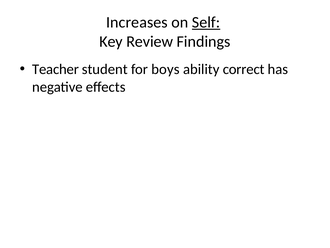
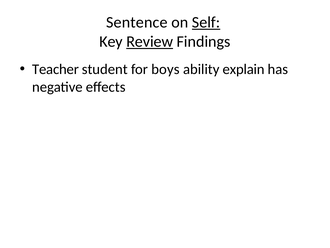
Increases: Increases -> Sentence
Review underline: none -> present
correct: correct -> explain
